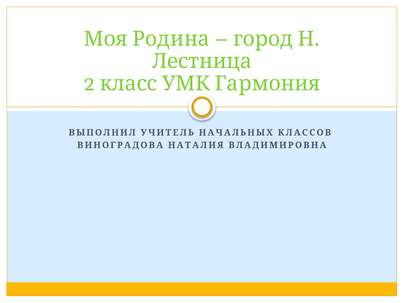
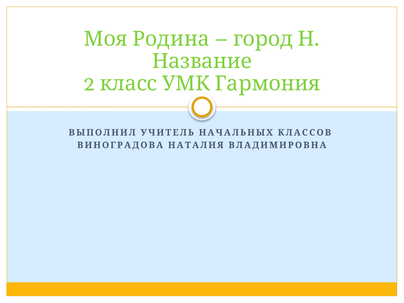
Лестница: Лестница -> Название
